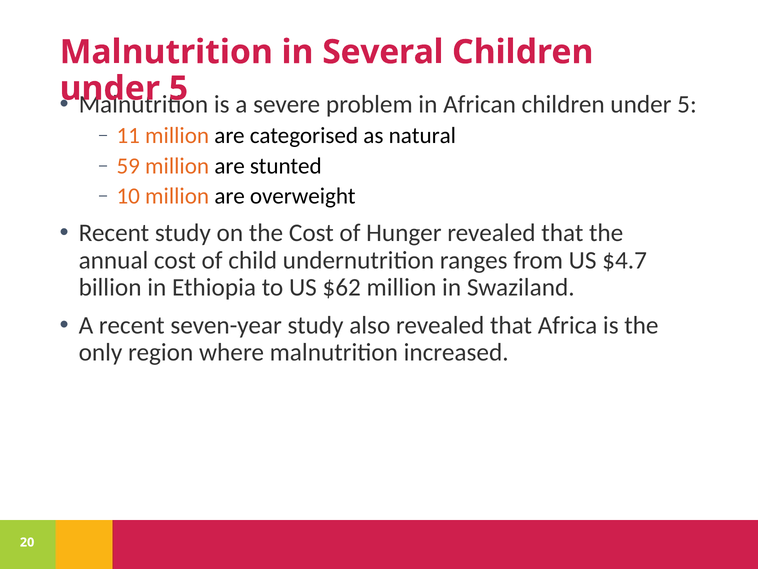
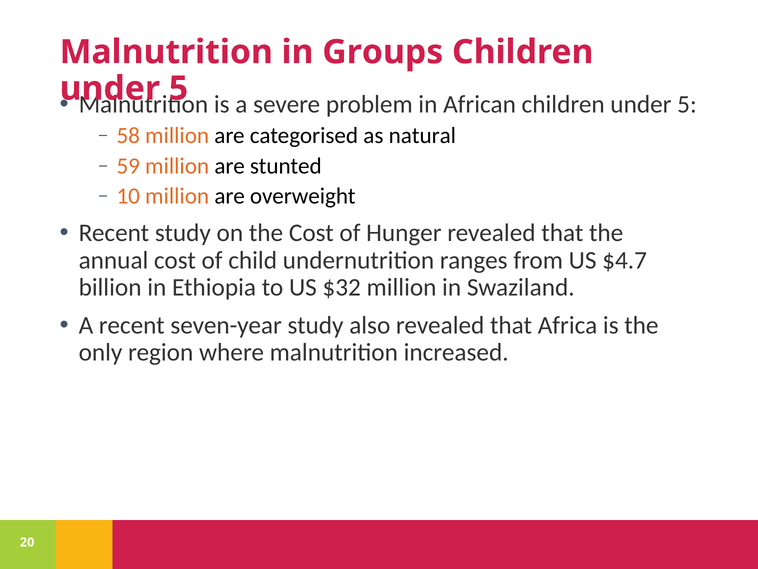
Several: Several -> Groups
11: 11 -> 58
$62: $62 -> $32
